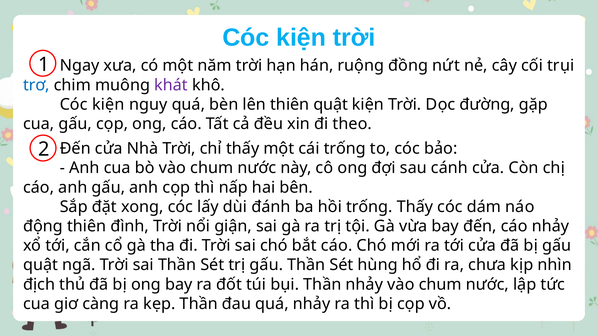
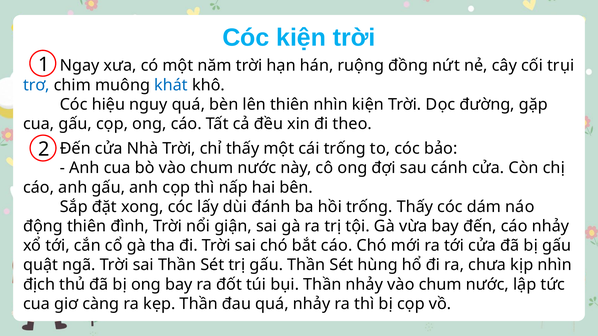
khát colour: purple -> blue
kiện at (108, 105): kiện -> hiệu
thiên quật: quật -> nhìn
